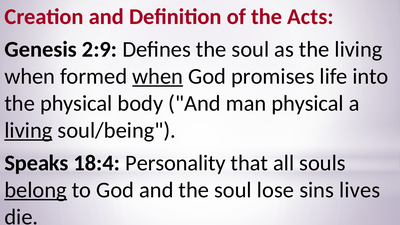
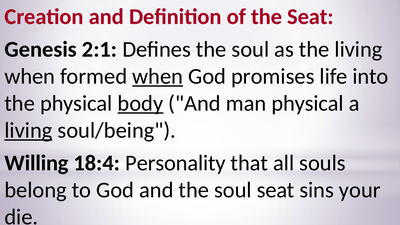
the Acts: Acts -> Seat
2:9: 2:9 -> 2:1
body underline: none -> present
Speaks: Speaks -> Willing
belong underline: present -> none
soul lose: lose -> seat
lives: lives -> your
